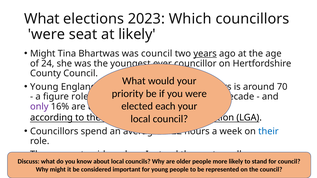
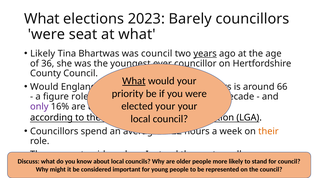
2023 Which: Which -> Barely
at likely: likely -> what
Might at (43, 54): Might -> Likely
24: 24 -> 36
What at (134, 81) underline: none -> present
Young at (44, 87): Young -> Would
70: 70 -> 66
each at (165, 106): each -> your
their colour: blue -> orange
